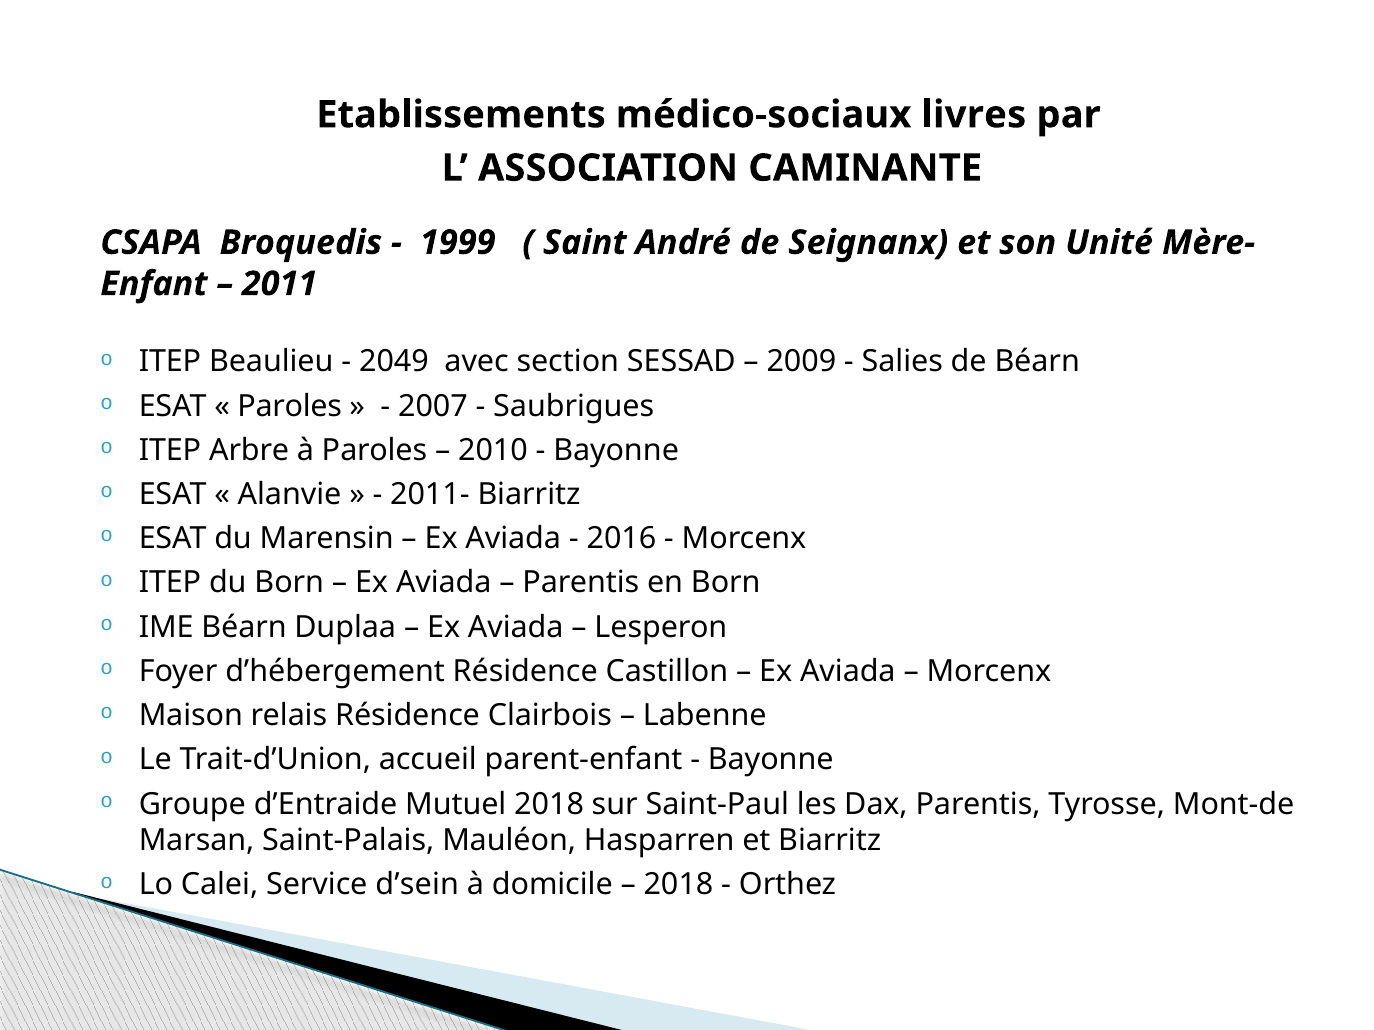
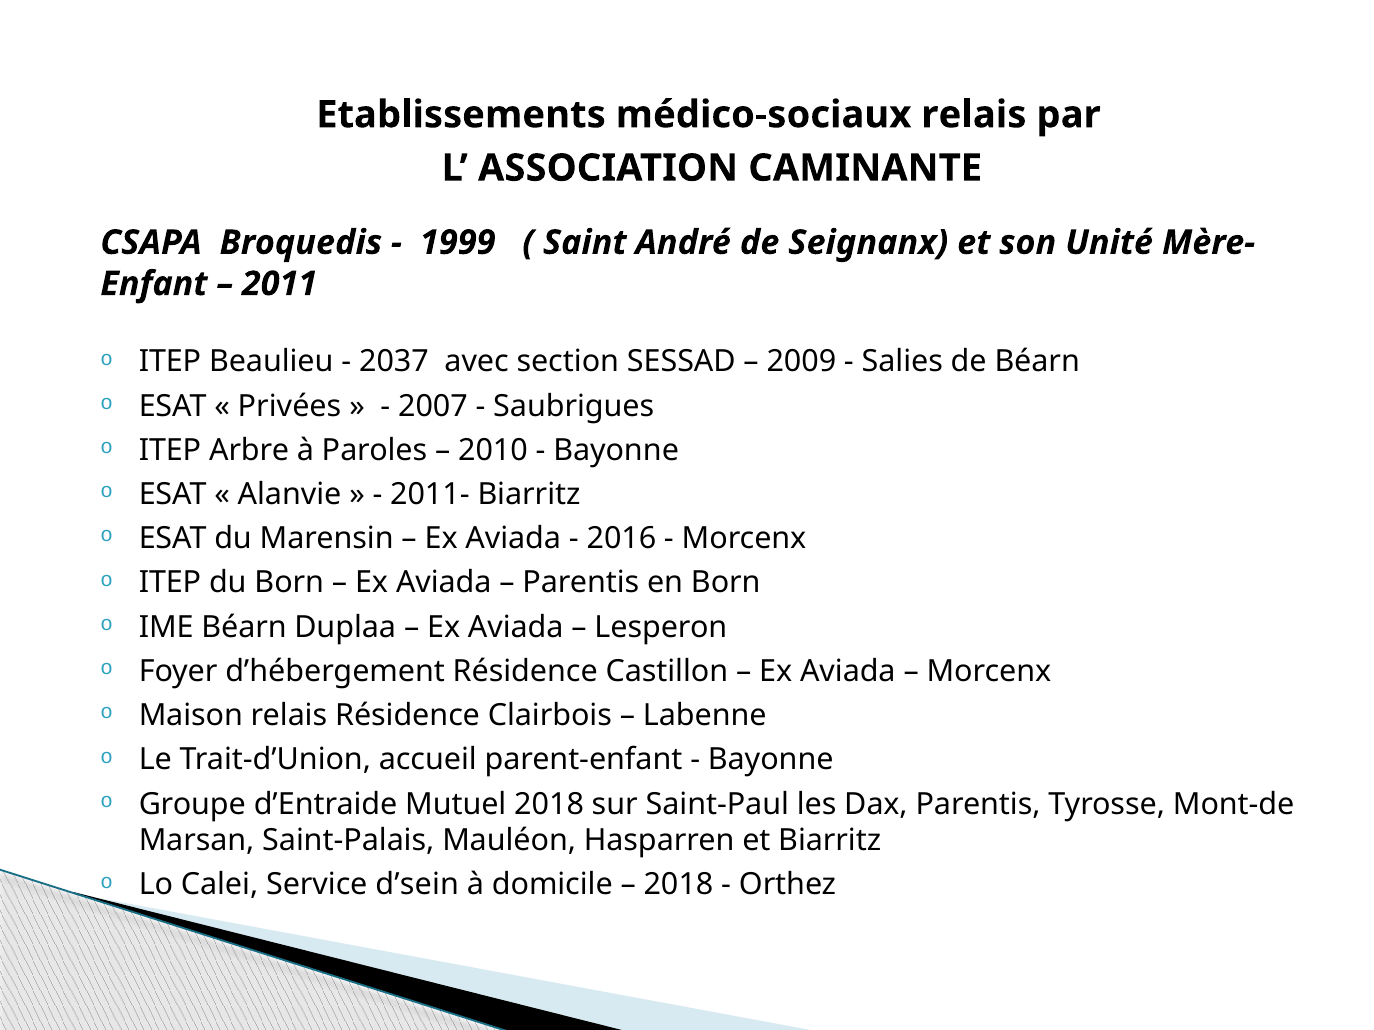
médico-sociaux livres: livres -> relais
2049: 2049 -> 2037
Paroles at (290, 406): Paroles -> Privées
